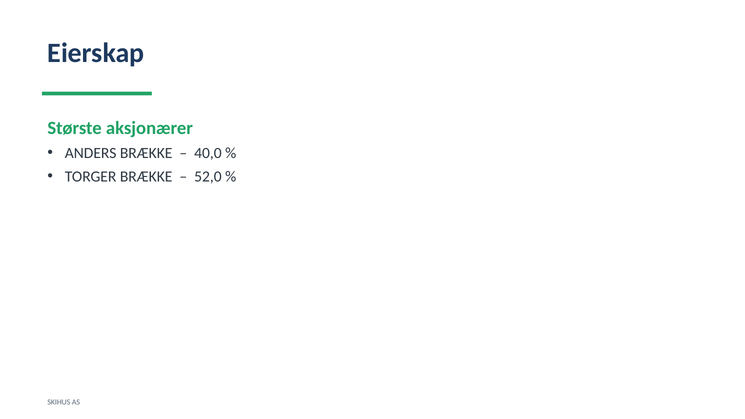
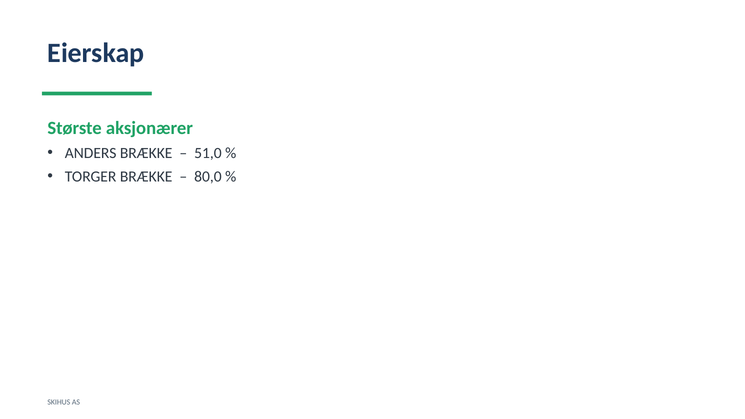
40,0: 40,0 -> 51,0
52,0: 52,0 -> 80,0
